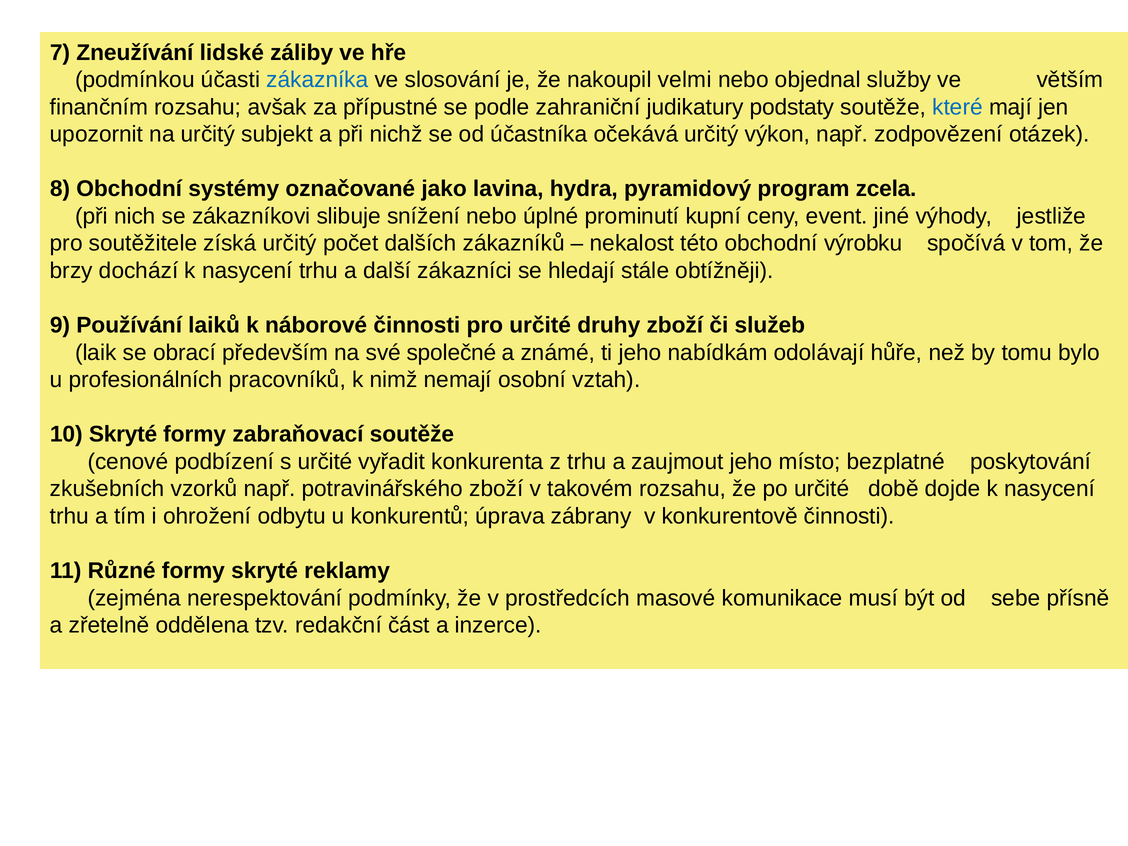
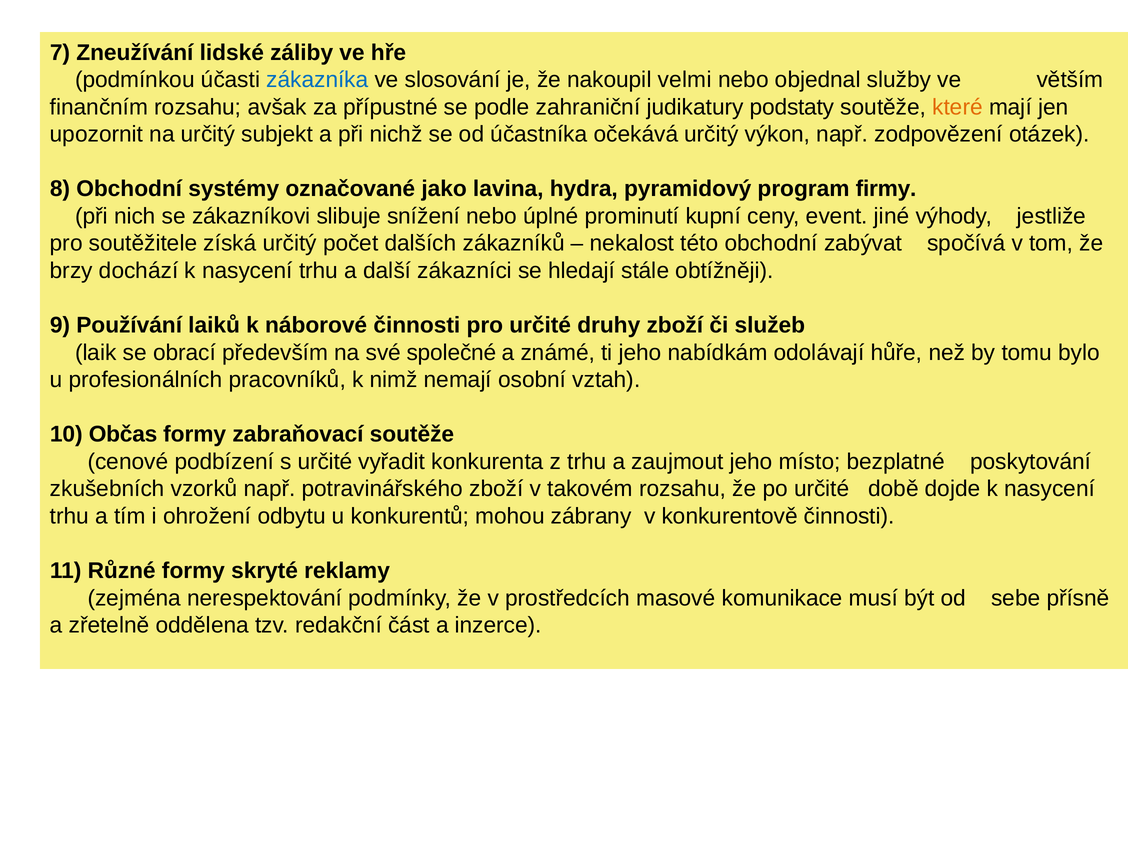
které colour: blue -> orange
zcela: zcela -> firmy
výrobku: výrobku -> zabývat
10 Skryté: Skryté -> Občas
úprava: úprava -> mohou
